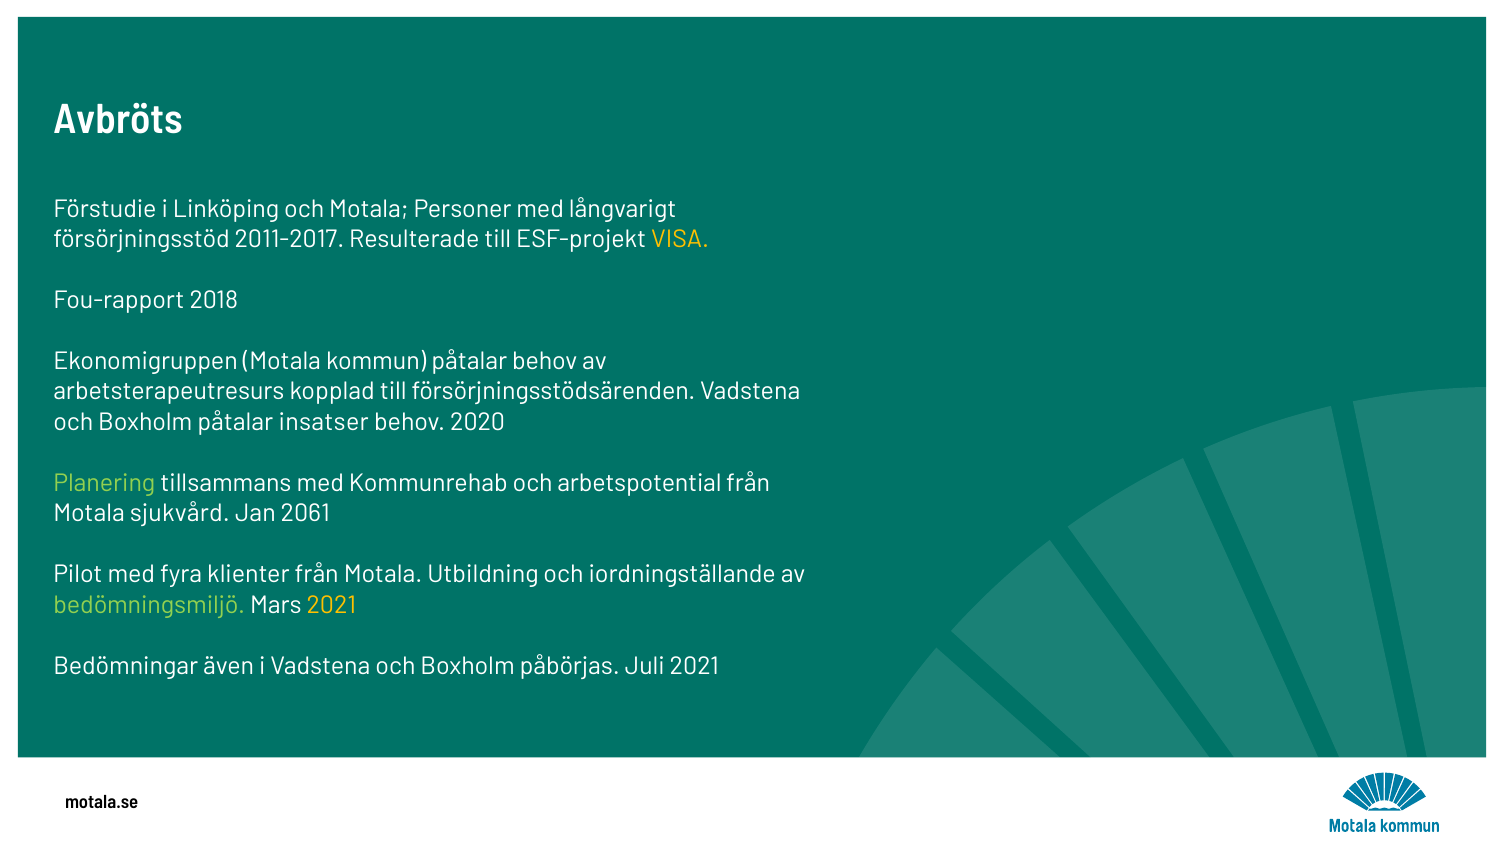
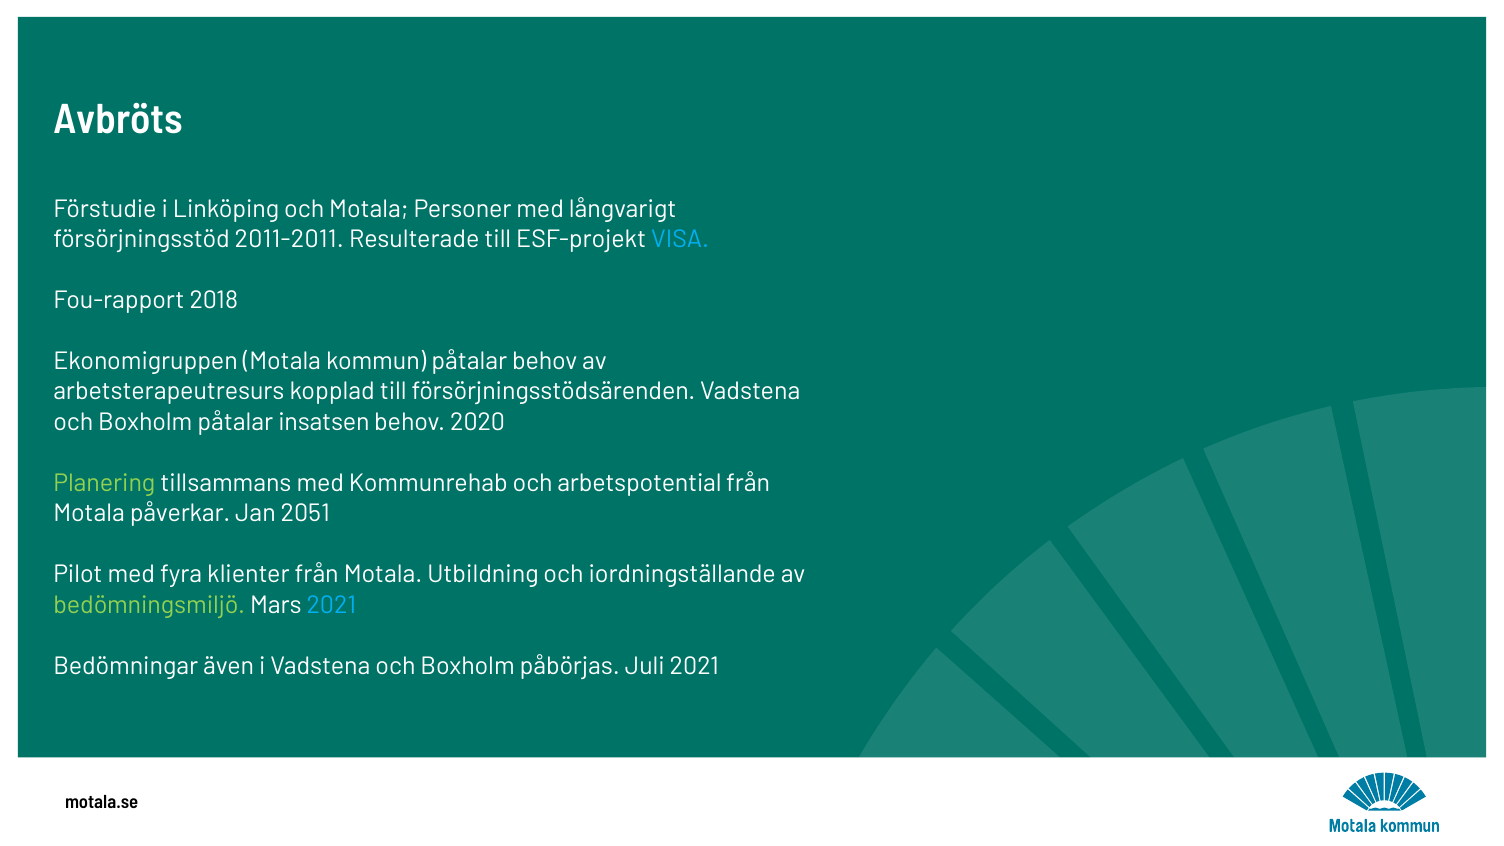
2011-2017: 2011-2017 -> 2011-2011
VISA colour: yellow -> light blue
insatser: insatser -> insatsen
sjukvård: sjukvård -> påverkar
2061: 2061 -> 2051
2021 at (331, 605) colour: yellow -> light blue
